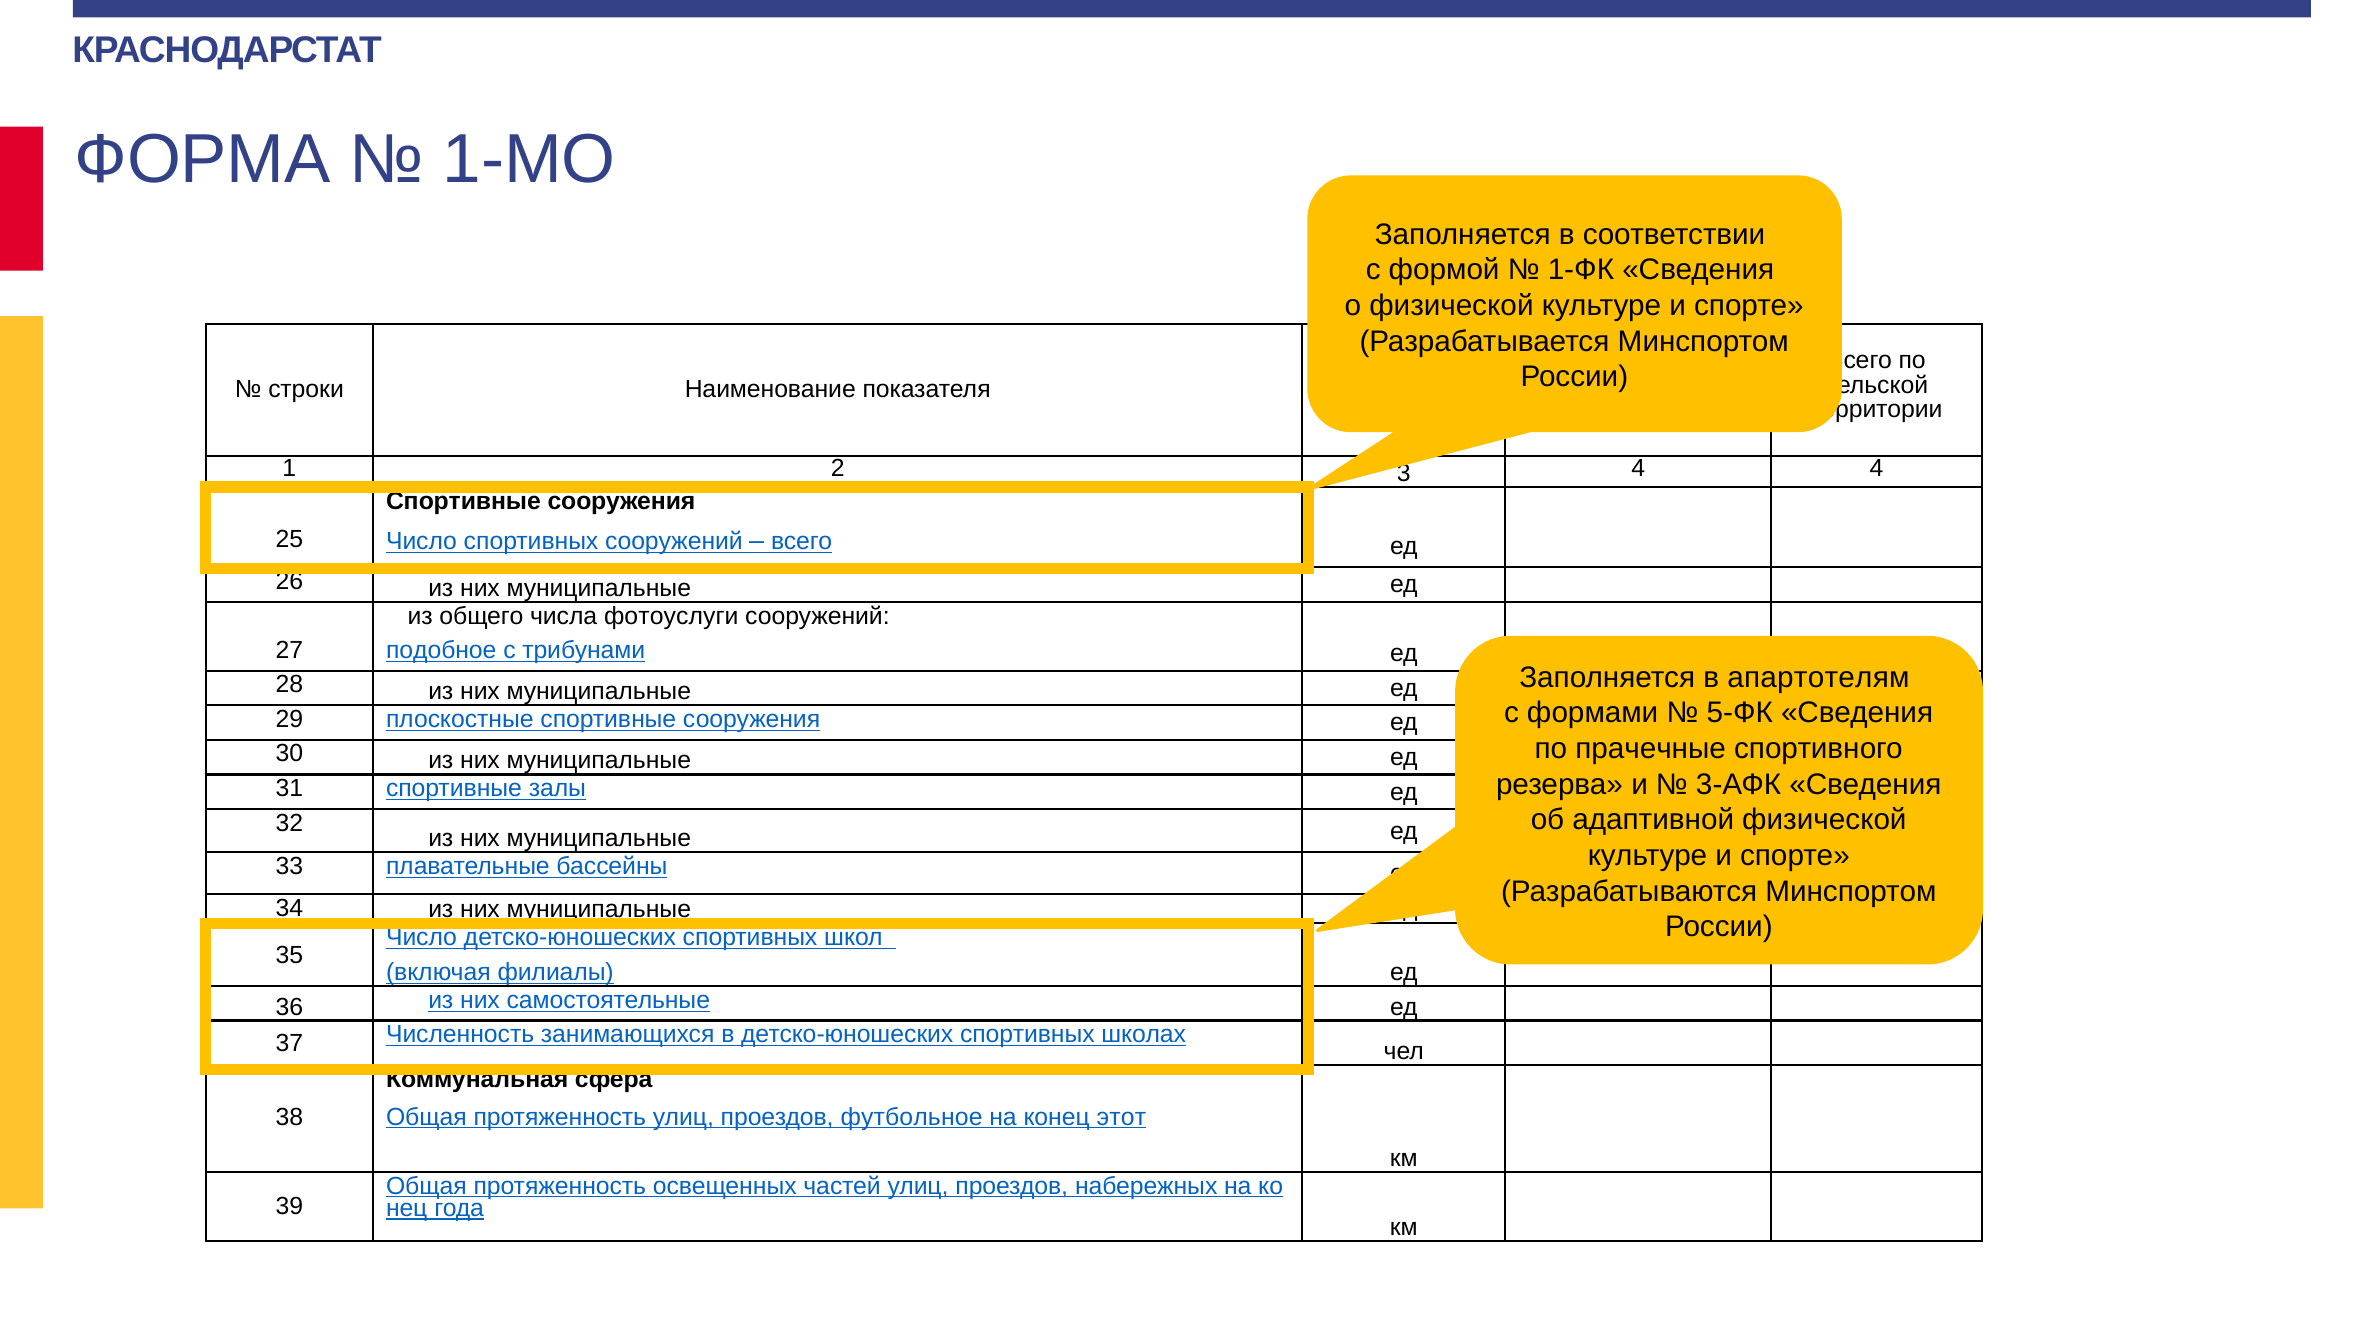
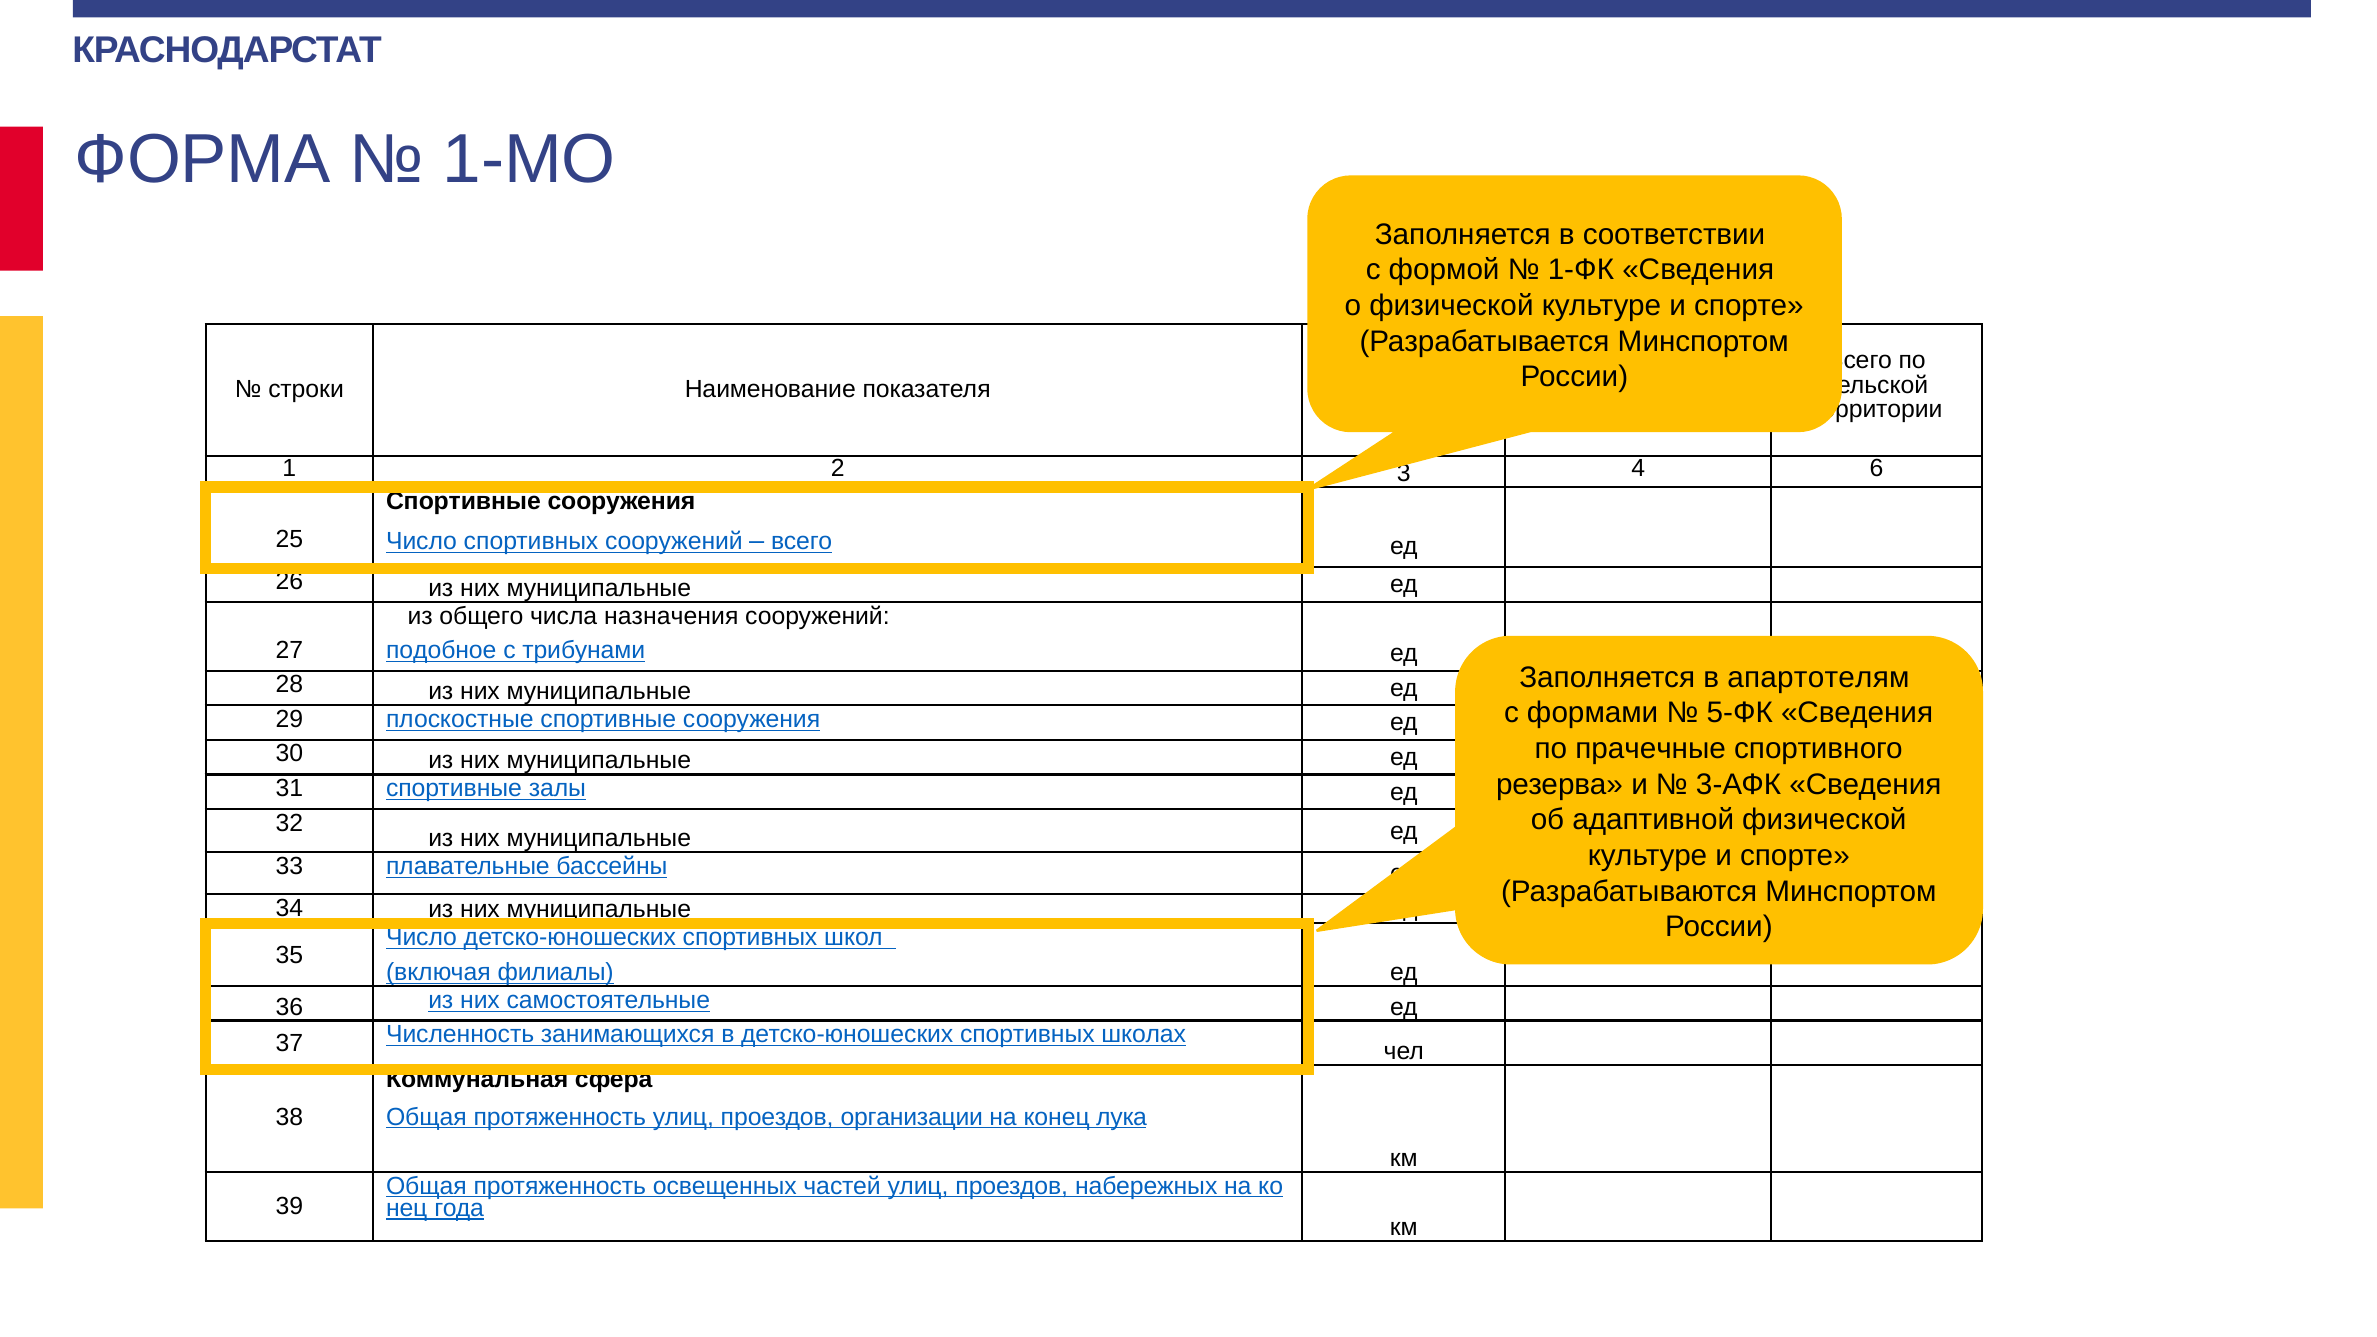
4 at (1876, 469): 4 -> 6
фотоуслуги: фотоуслуги -> назначения
футбольное: футбольное -> организации
этот: этот -> лука
